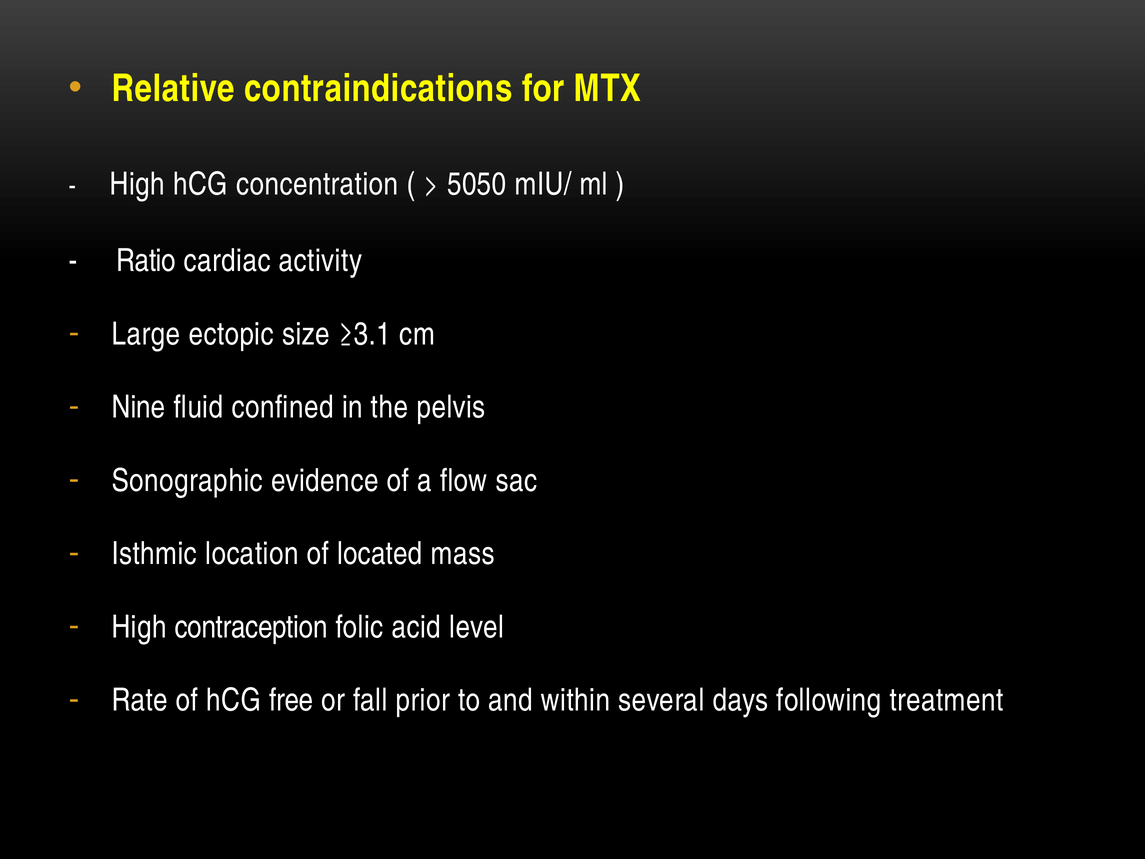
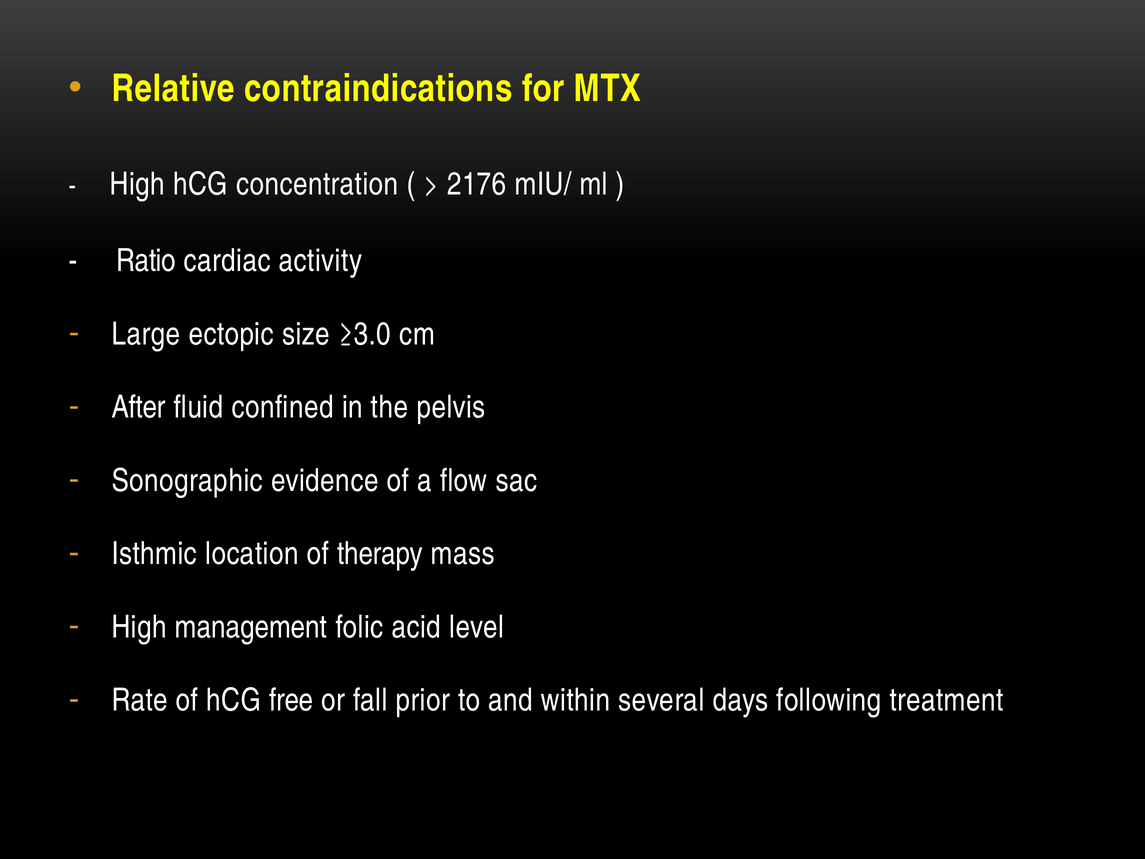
5050: 5050 -> 2176
≥3.1: ≥3.1 -> ≥3.0
Nine: Nine -> After
located: located -> therapy
contraception: contraception -> management
